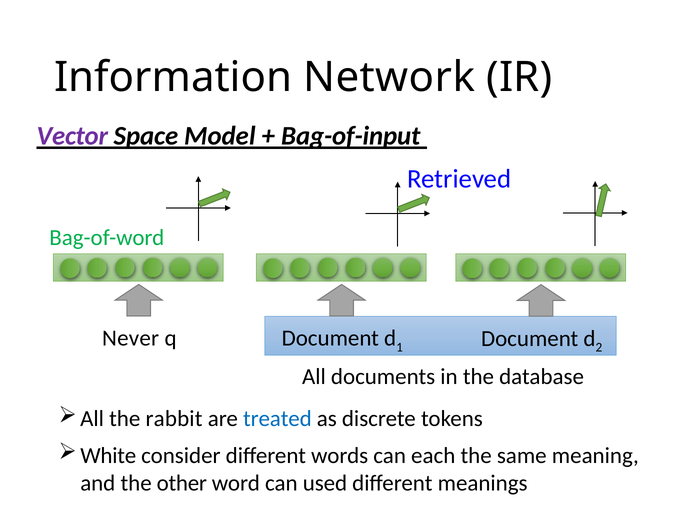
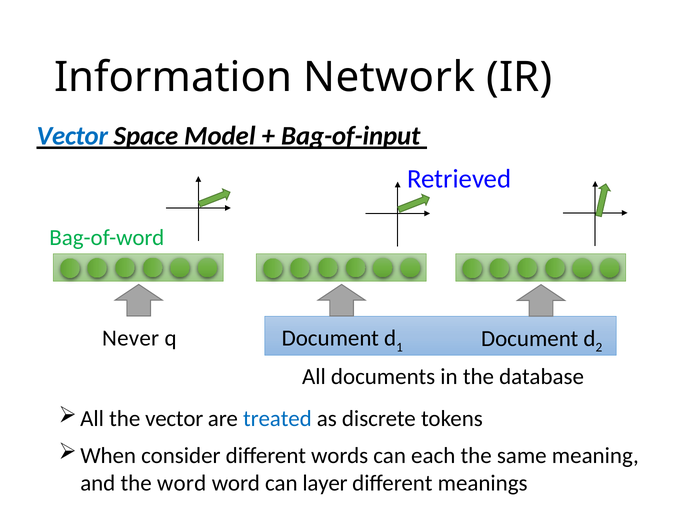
Vector at (72, 136) colour: purple -> blue
the rabbit: rabbit -> vector
White: White -> When
the other: other -> word
used: used -> layer
